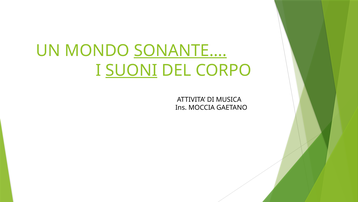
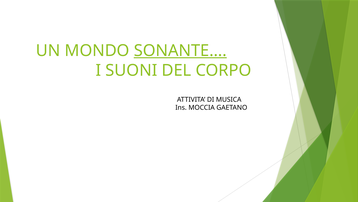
SUONI underline: present -> none
